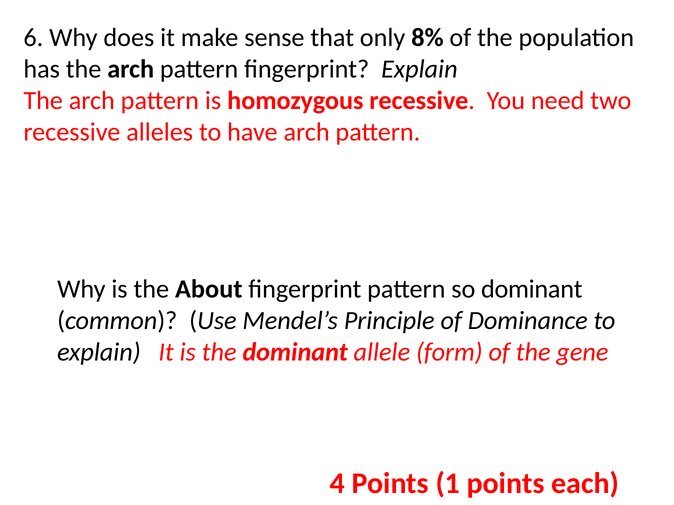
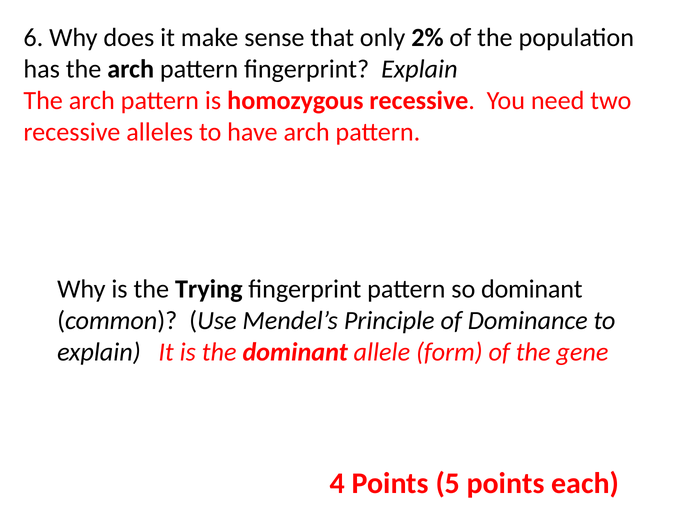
8%: 8% -> 2%
About: About -> Trying
1: 1 -> 5
